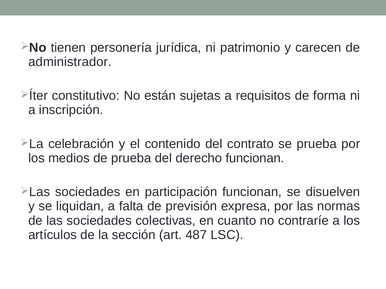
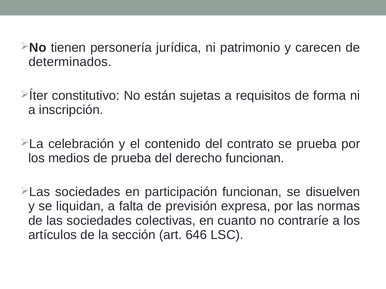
administrador: administrador -> determinados
487: 487 -> 646
